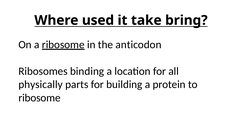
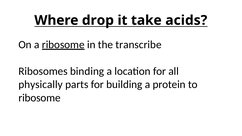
used: used -> drop
bring: bring -> acids
anticodon: anticodon -> transcribe
